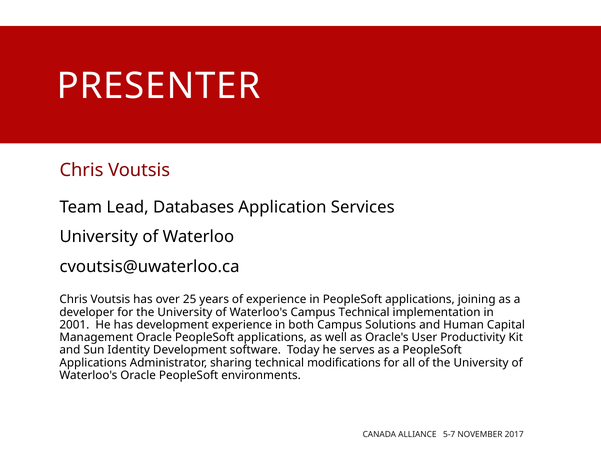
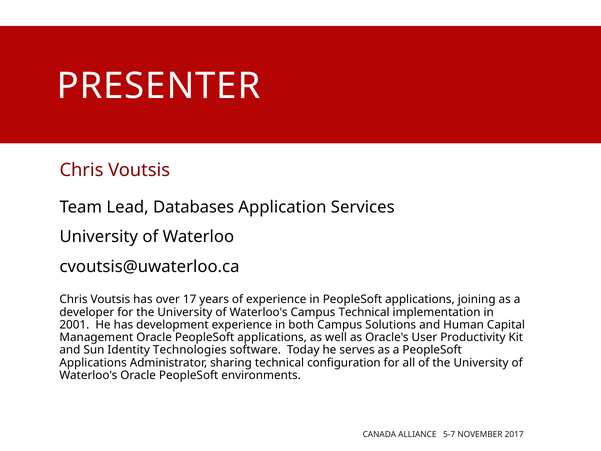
25: 25 -> 17
Identity Development: Development -> Technologies
modifications: modifications -> configuration
